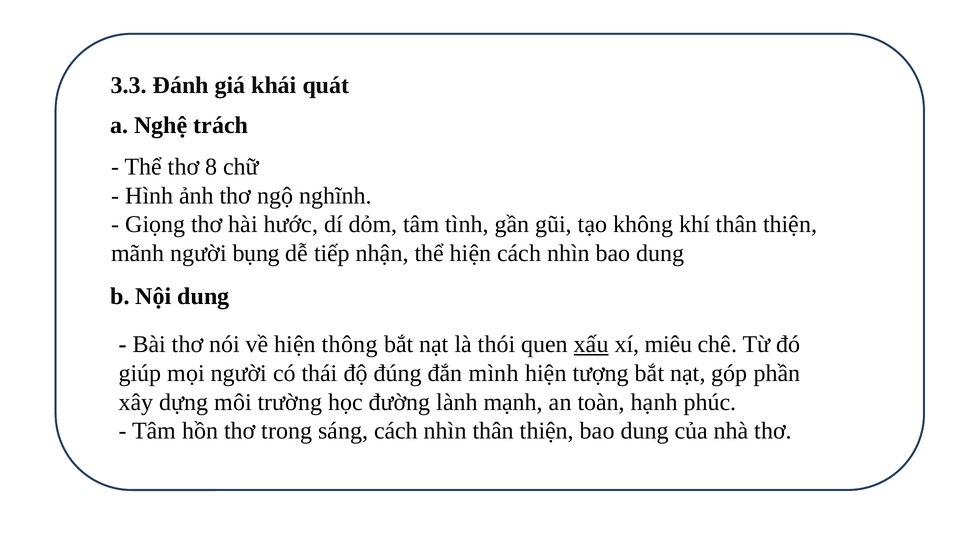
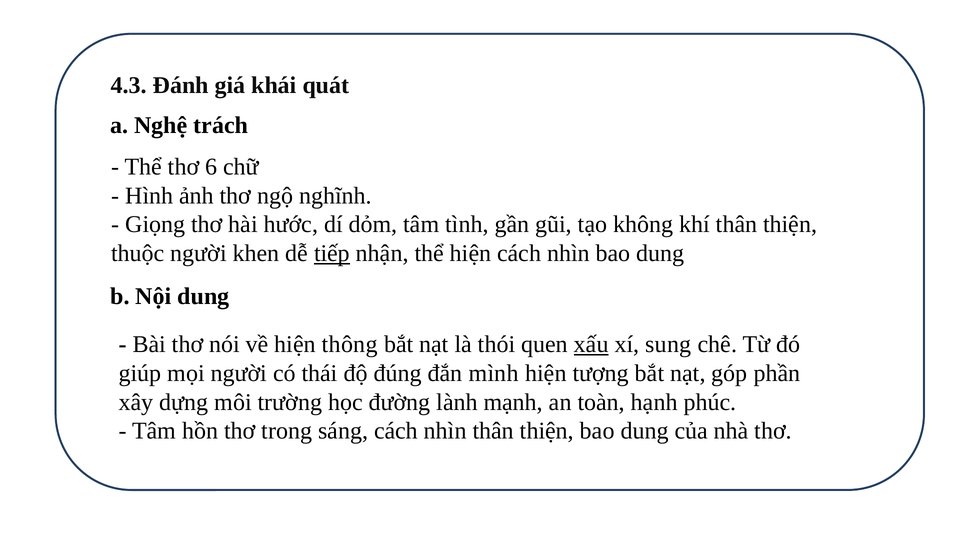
3.3: 3.3 -> 4.3
8: 8 -> 6
mãnh: mãnh -> thuộc
bụng: bụng -> khen
tiếp underline: none -> present
miêu: miêu -> sung
